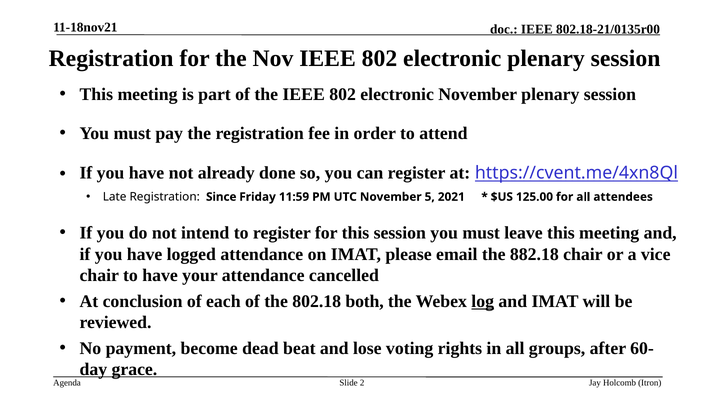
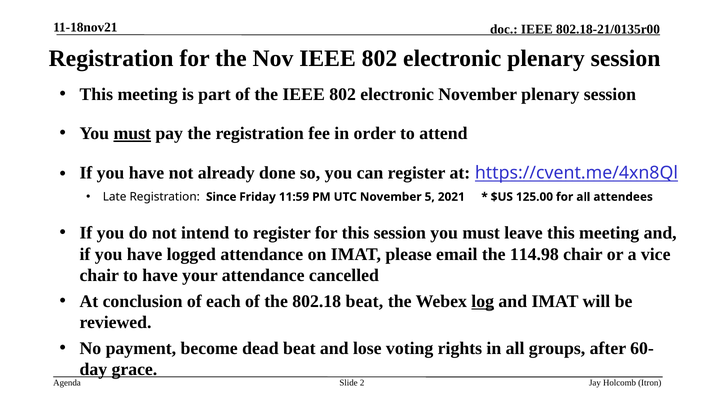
must at (132, 134) underline: none -> present
882.18: 882.18 -> 114.98
802.18 both: both -> beat
